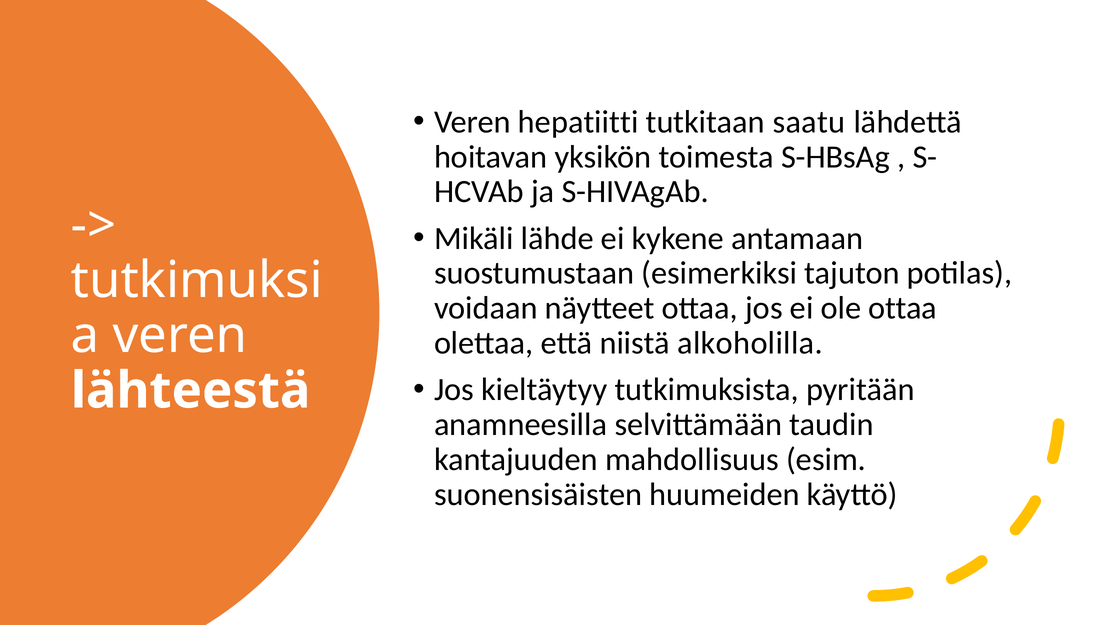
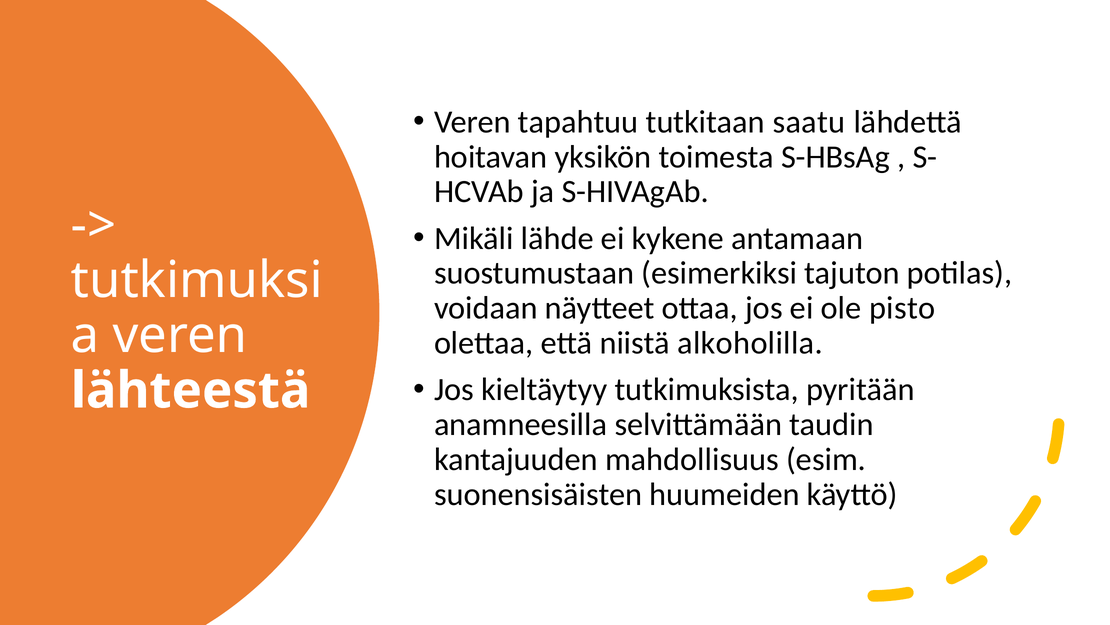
hepatiitti: hepatiitti -> tapahtuu
ole ottaa: ottaa -> pisto
